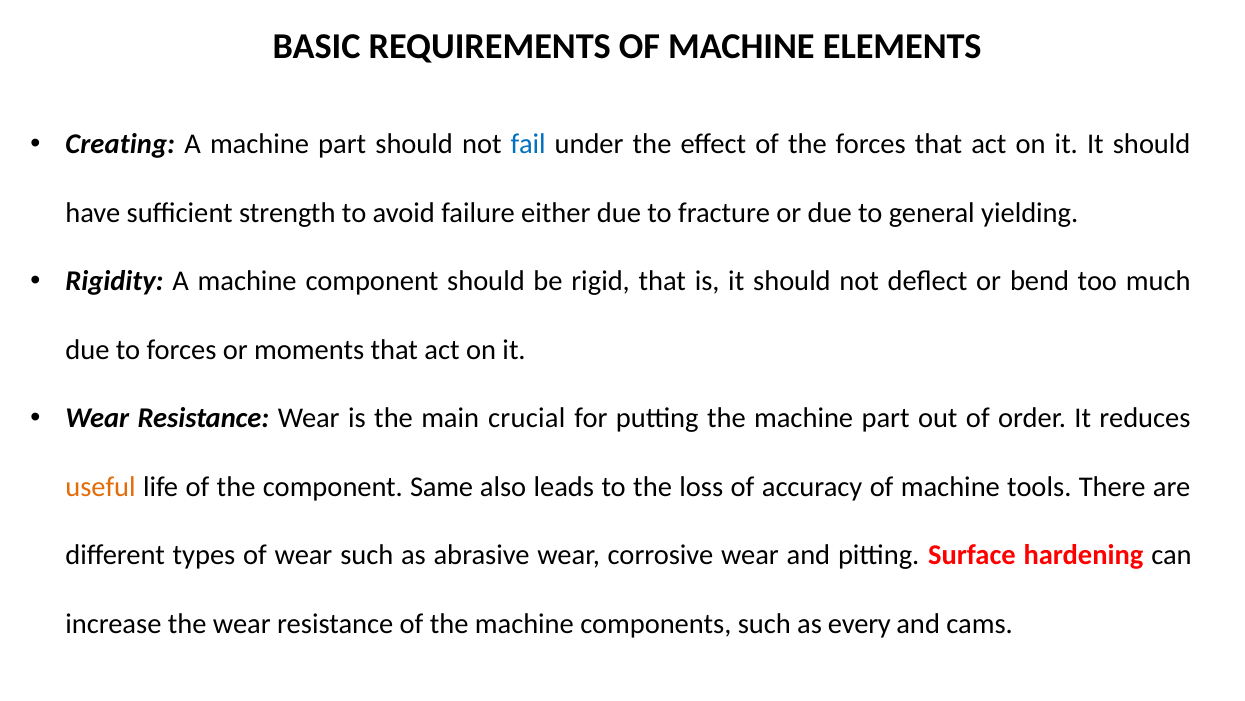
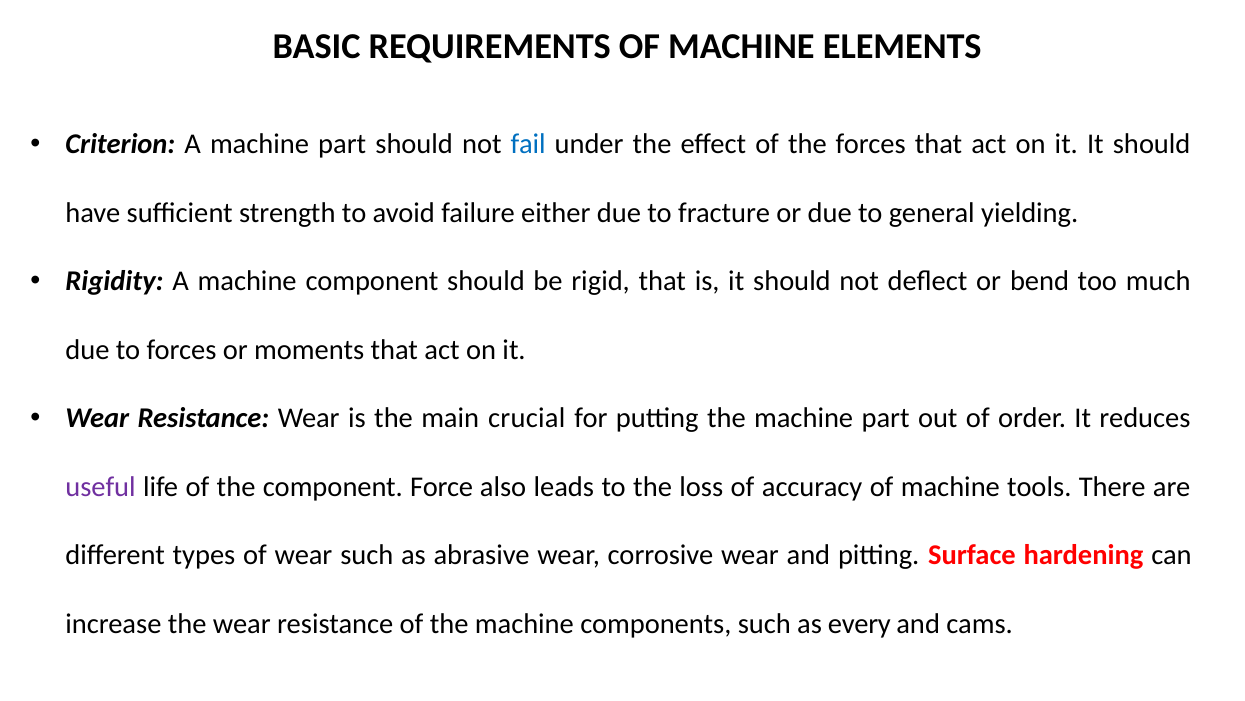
Creating: Creating -> Criterion
useful colour: orange -> purple
Same: Same -> Force
